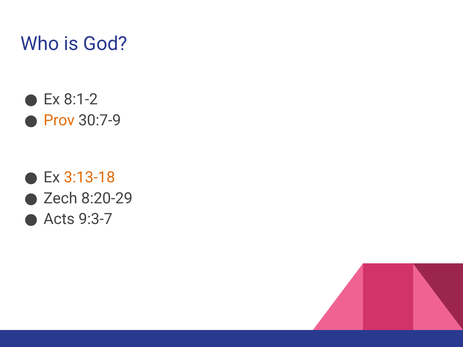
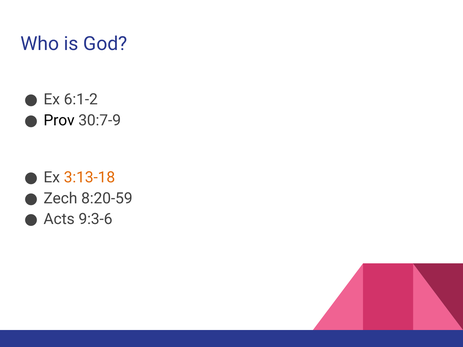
8:1-2: 8:1-2 -> 6:1-2
Prov colour: orange -> black
8:20-29: 8:20-29 -> 8:20-59
9:3-7: 9:3-7 -> 9:3-6
